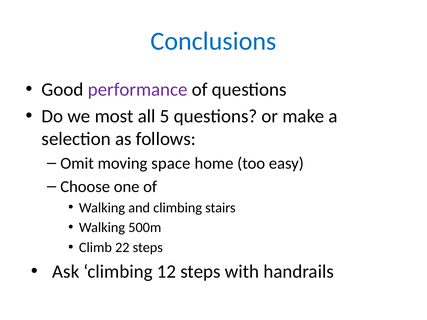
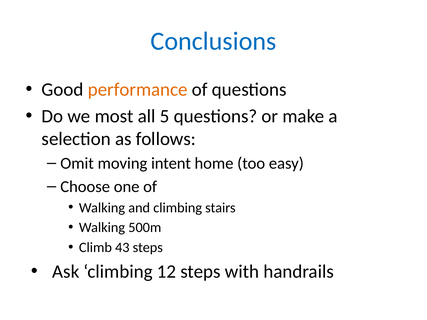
performance colour: purple -> orange
space: space -> intent
22: 22 -> 43
